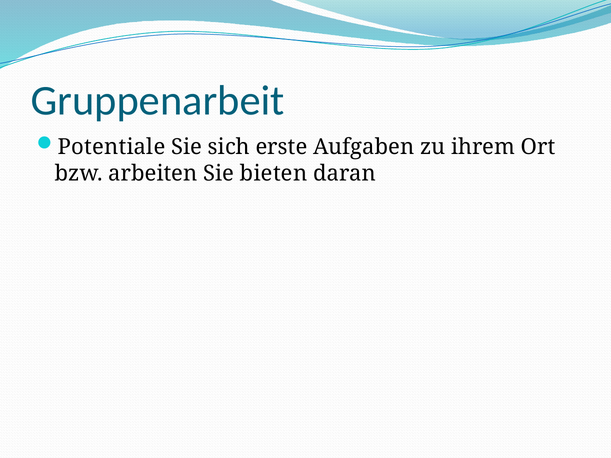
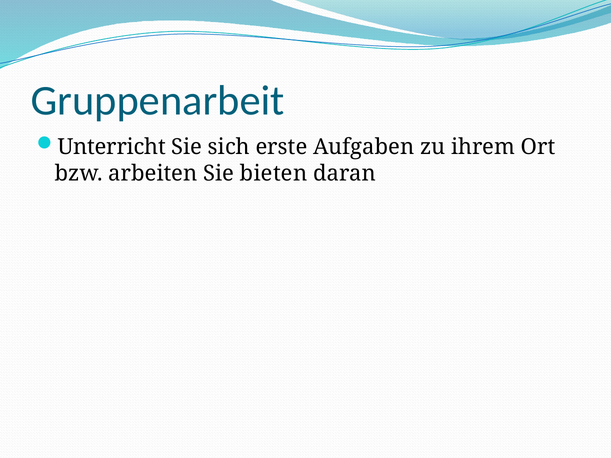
Potentiale: Potentiale -> Unterricht
